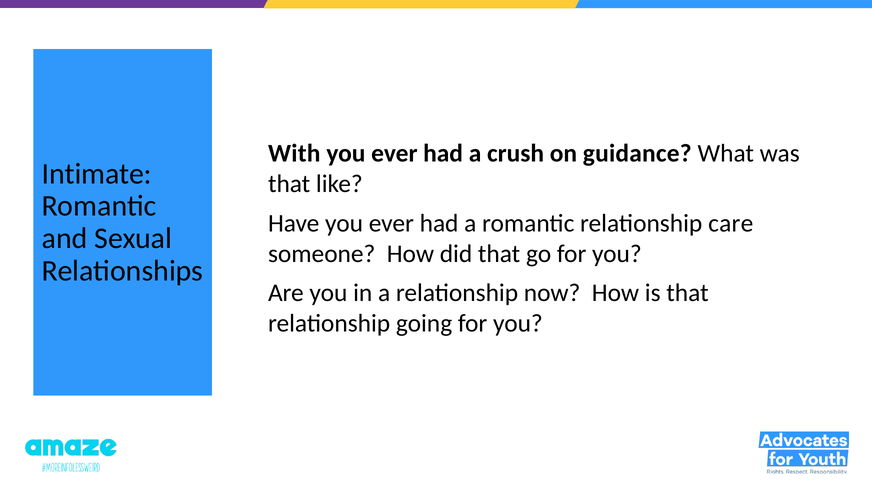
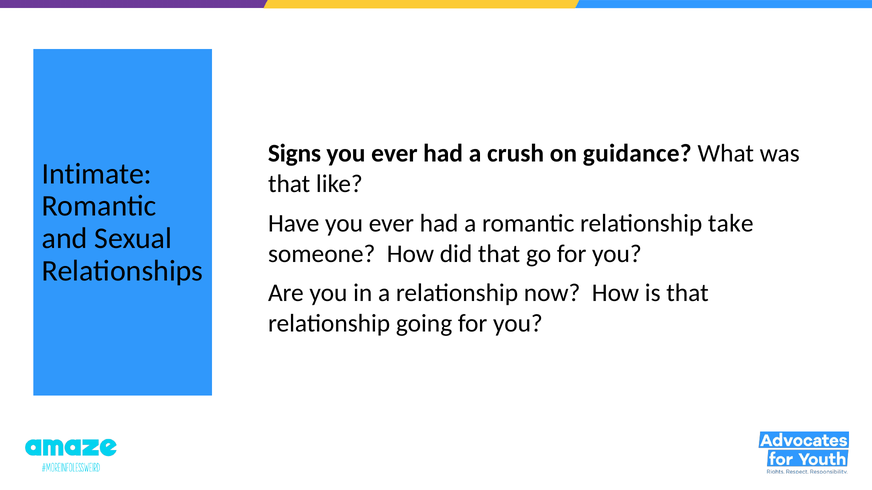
With: With -> Signs
care: care -> take
